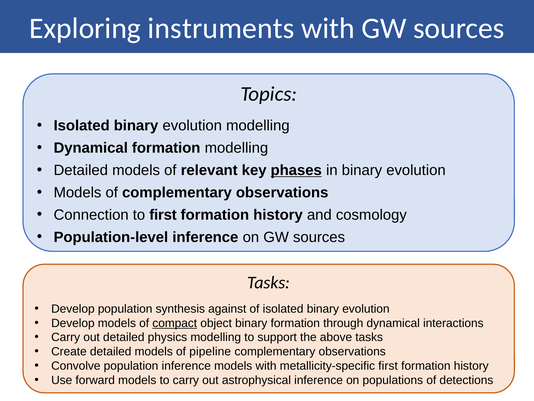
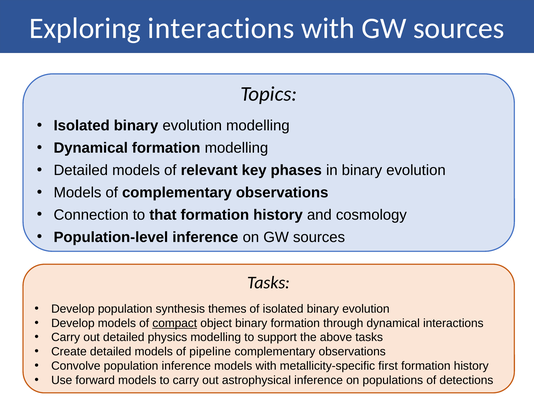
Exploring instruments: instruments -> interactions
phases underline: present -> none
to first: first -> that
against: against -> themes
